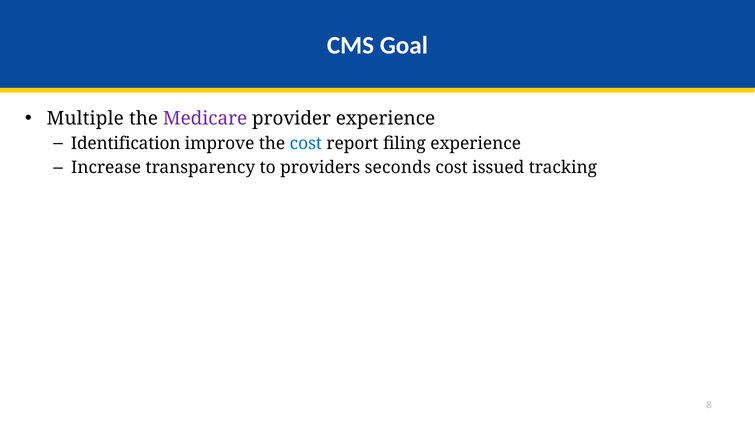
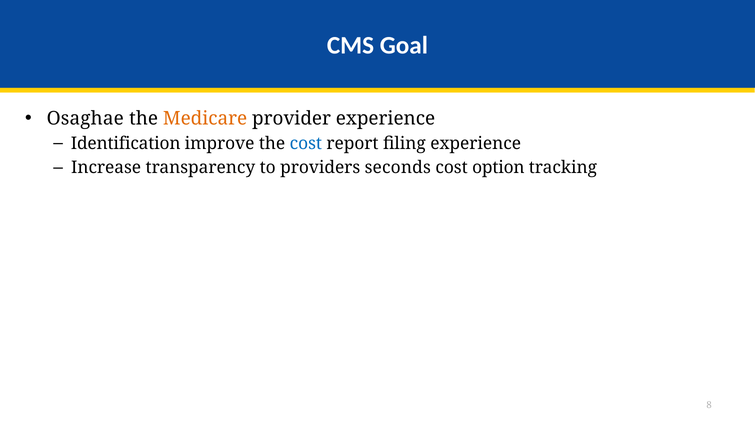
Multiple: Multiple -> Osaghae
Medicare colour: purple -> orange
issued: issued -> option
